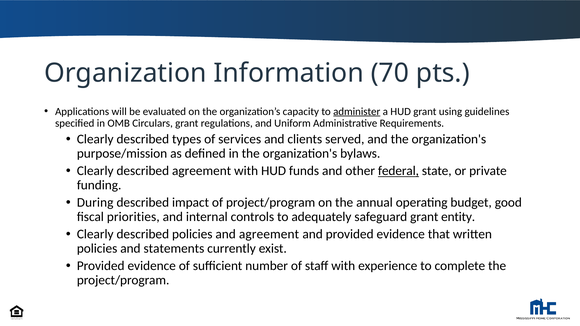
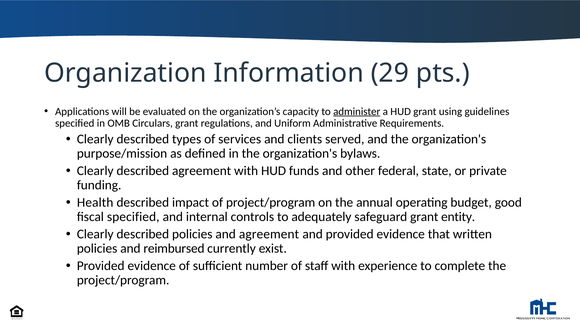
70: 70 -> 29
federal underline: present -> none
During: During -> Health
fiscal priorities: priorities -> specified
statements: statements -> reimbursed
